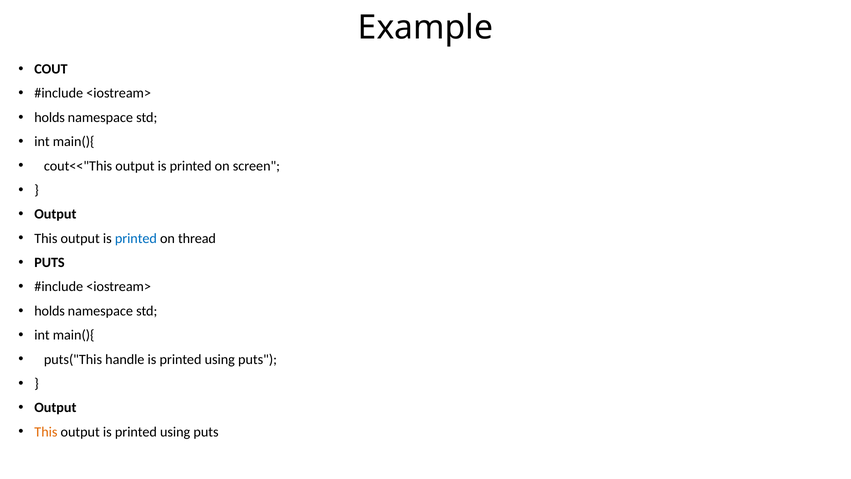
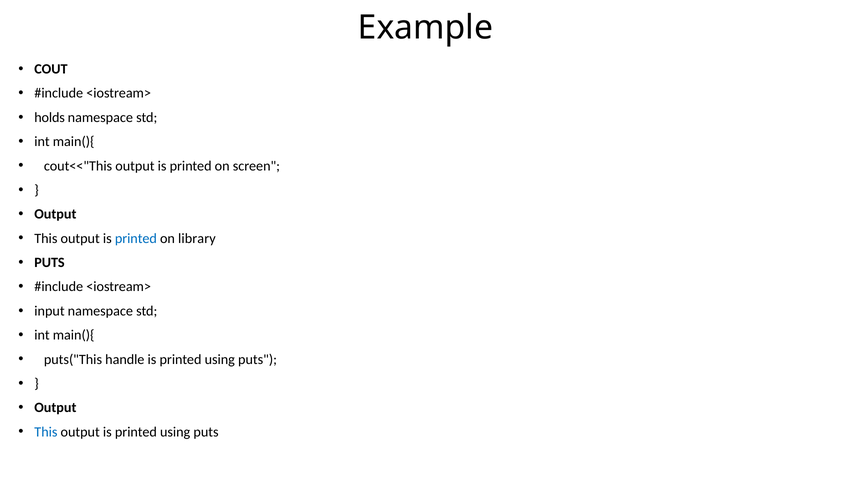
thread: thread -> library
holds at (50, 311): holds -> input
This at (46, 432) colour: orange -> blue
